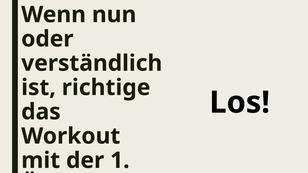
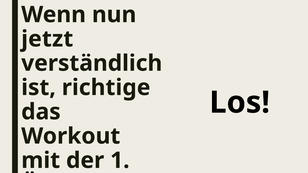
oder: oder -> jetzt
